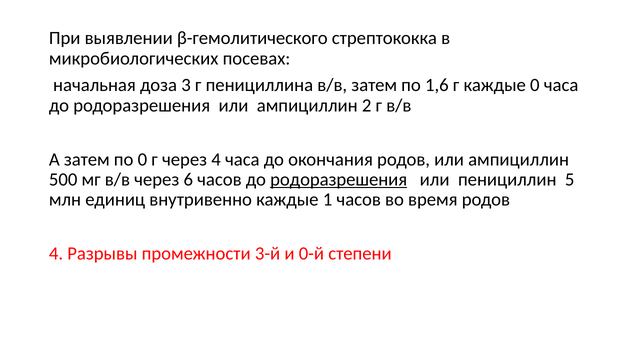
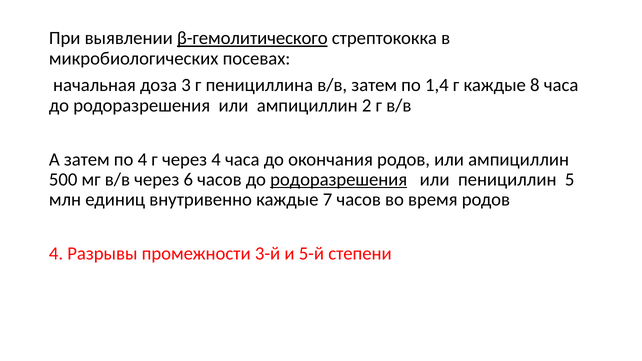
β-гемолитического underline: none -> present
1,6: 1,6 -> 1,4
каждые 0: 0 -> 8
по 0: 0 -> 4
1: 1 -> 7
0-й: 0-й -> 5-й
